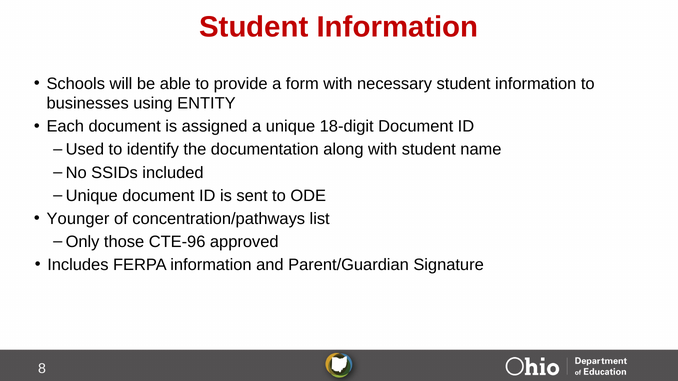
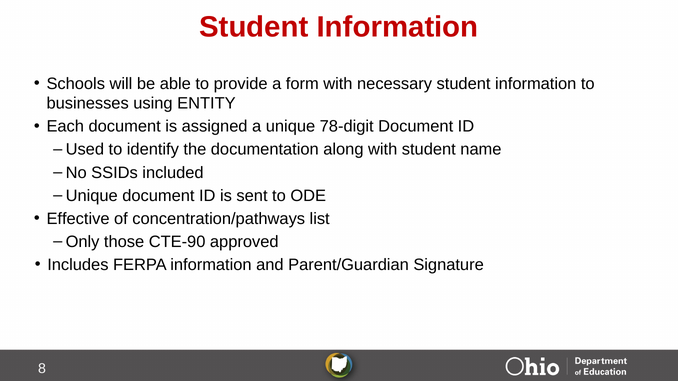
18-digit: 18-digit -> 78-digit
Younger: Younger -> Effective
CTE-96: CTE-96 -> CTE-90
